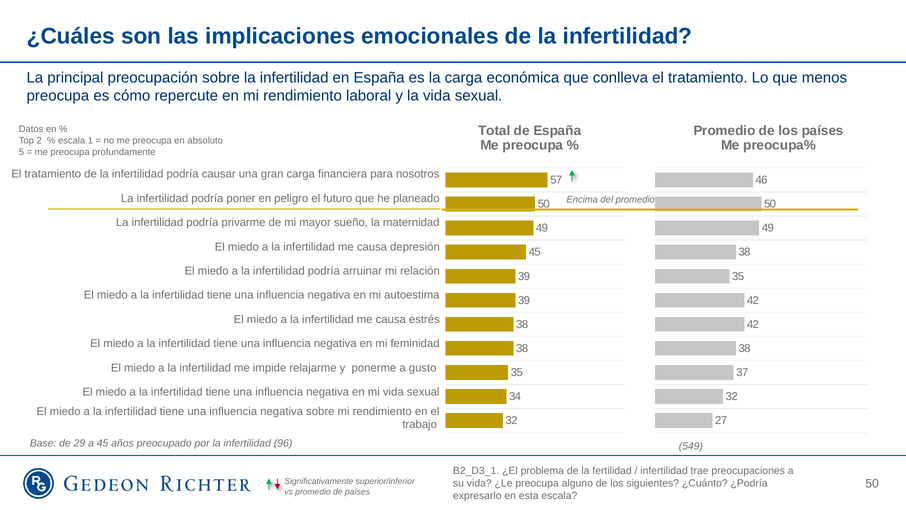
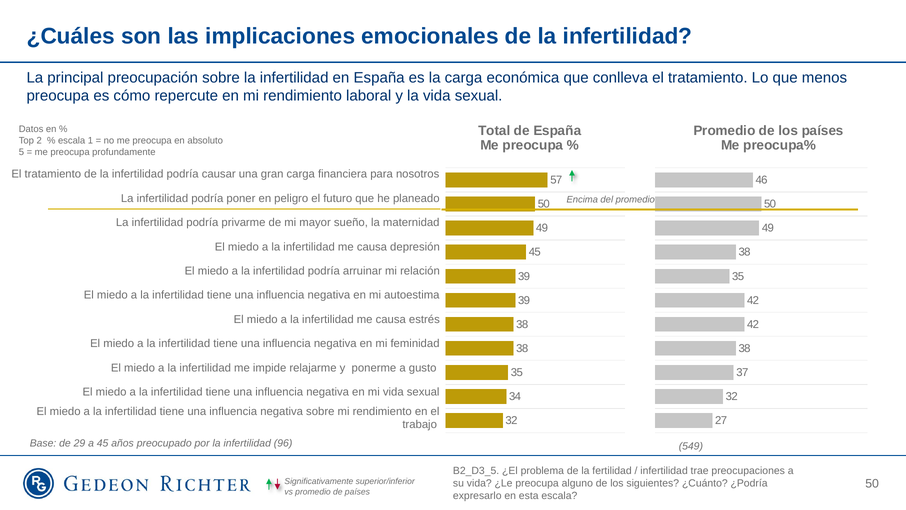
B2_D3_1: B2_D3_1 -> B2_D3_5
